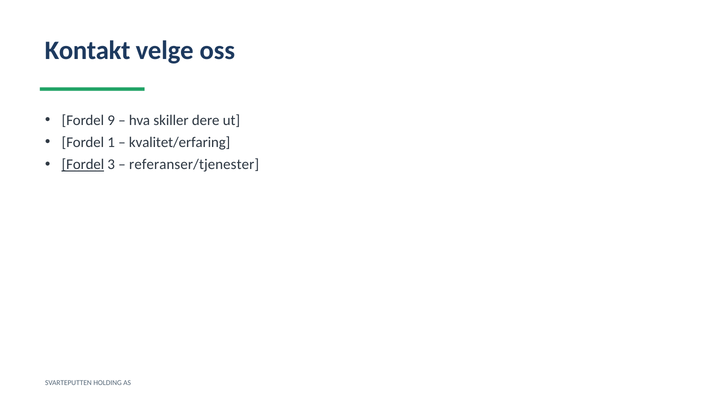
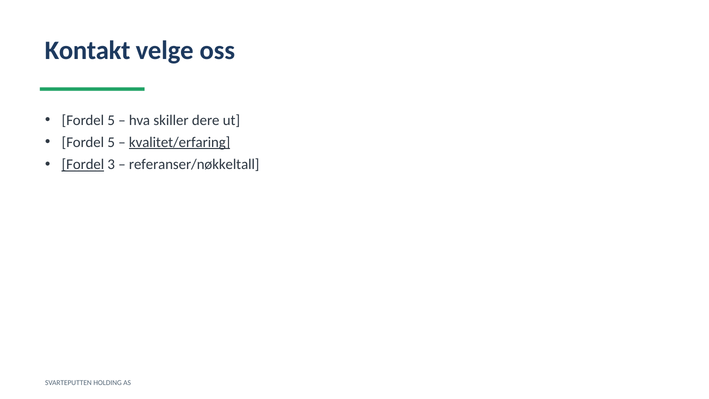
9 at (111, 120): 9 -> 5
1 at (111, 142): 1 -> 5
kvalitet/erfaring underline: none -> present
referanser/tjenester: referanser/tjenester -> referanser/nøkkeltall
